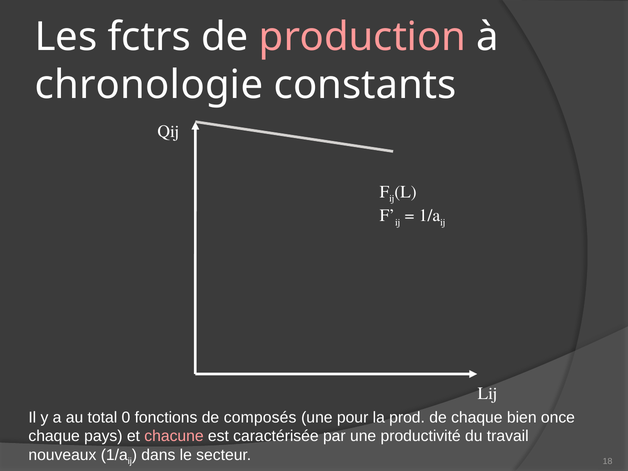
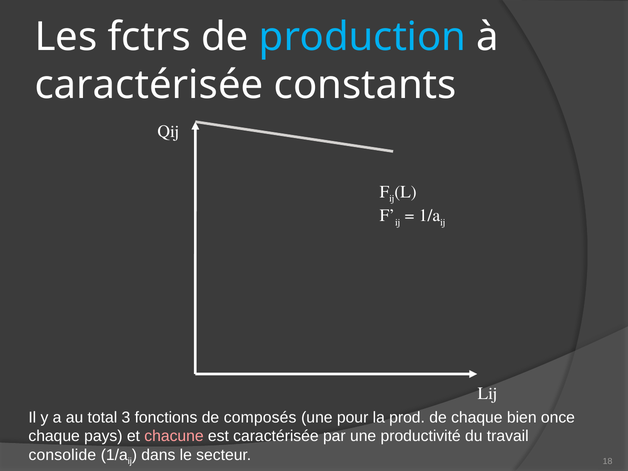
production colour: pink -> light blue
chronologie at (149, 85): chronologie -> caractérisée
0: 0 -> 3
nouveaux: nouveaux -> consolide
